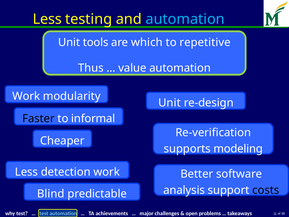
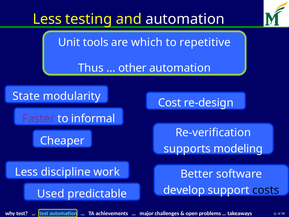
automation at (185, 19) colour: light blue -> white
value: value -> other
Work at (26, 96): Work -> State
Unit at (169, 103): Unit -> Cost
Faster colour: black -> purple
detection: detection -> discipline
analysis: analysis -> develop
Blind: Blind -> Used
